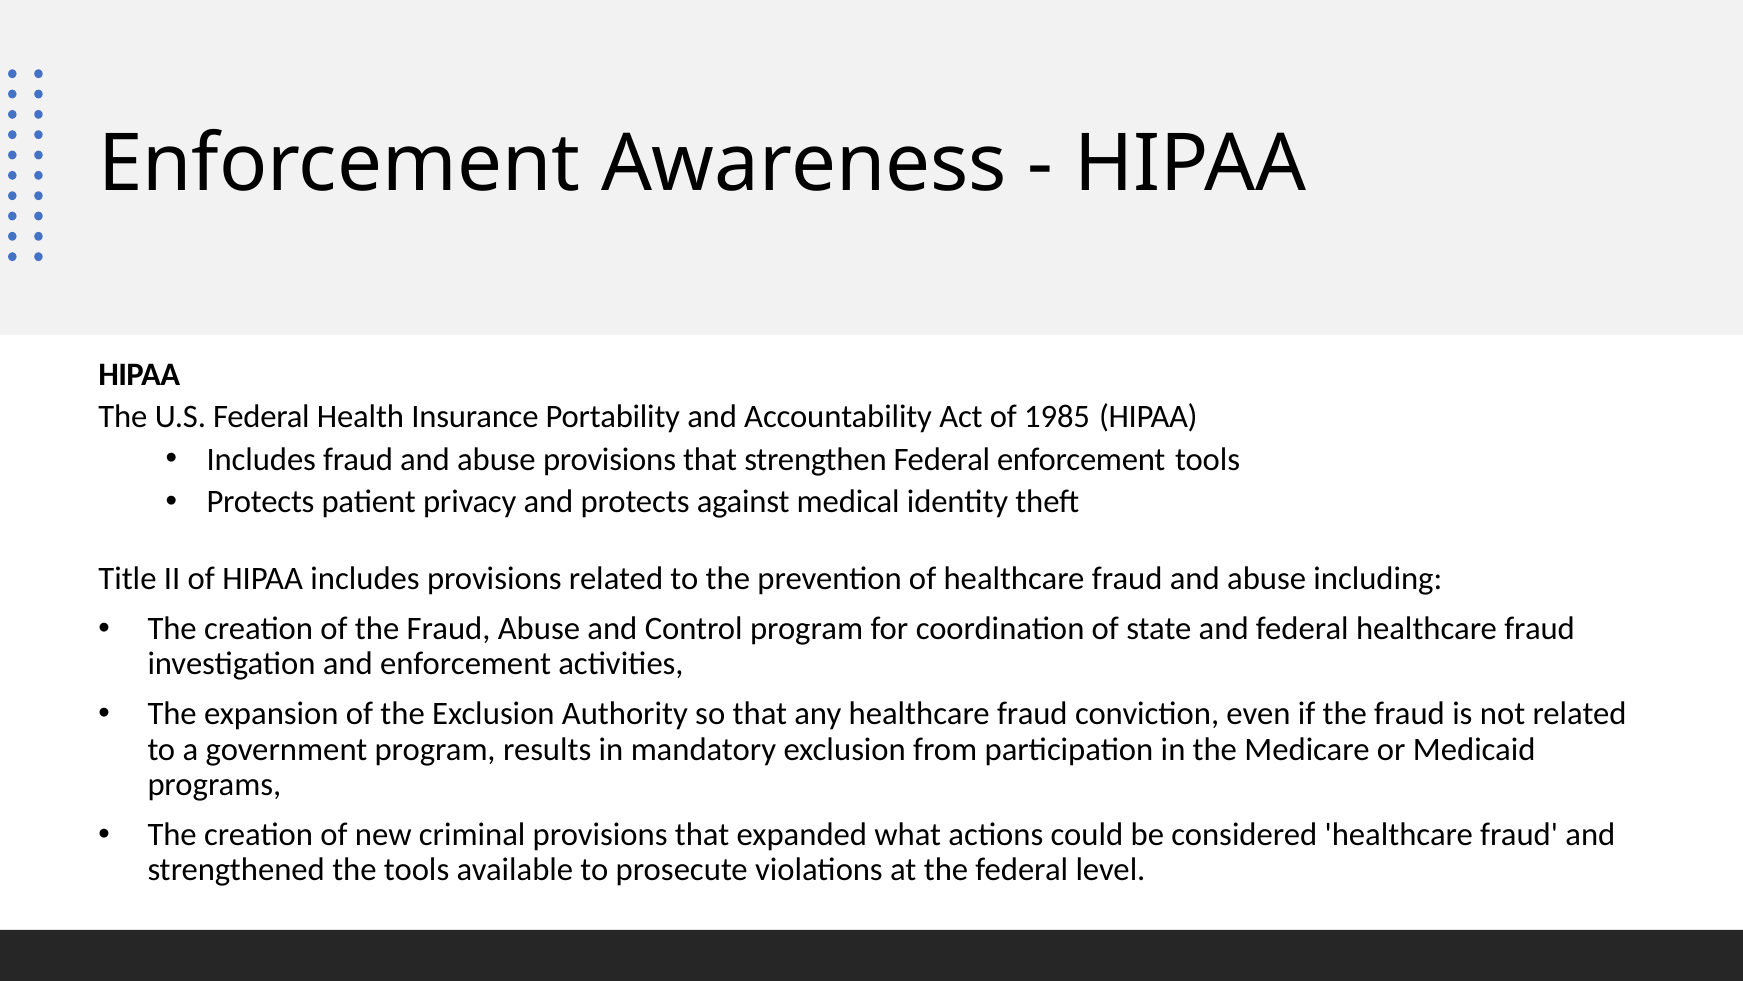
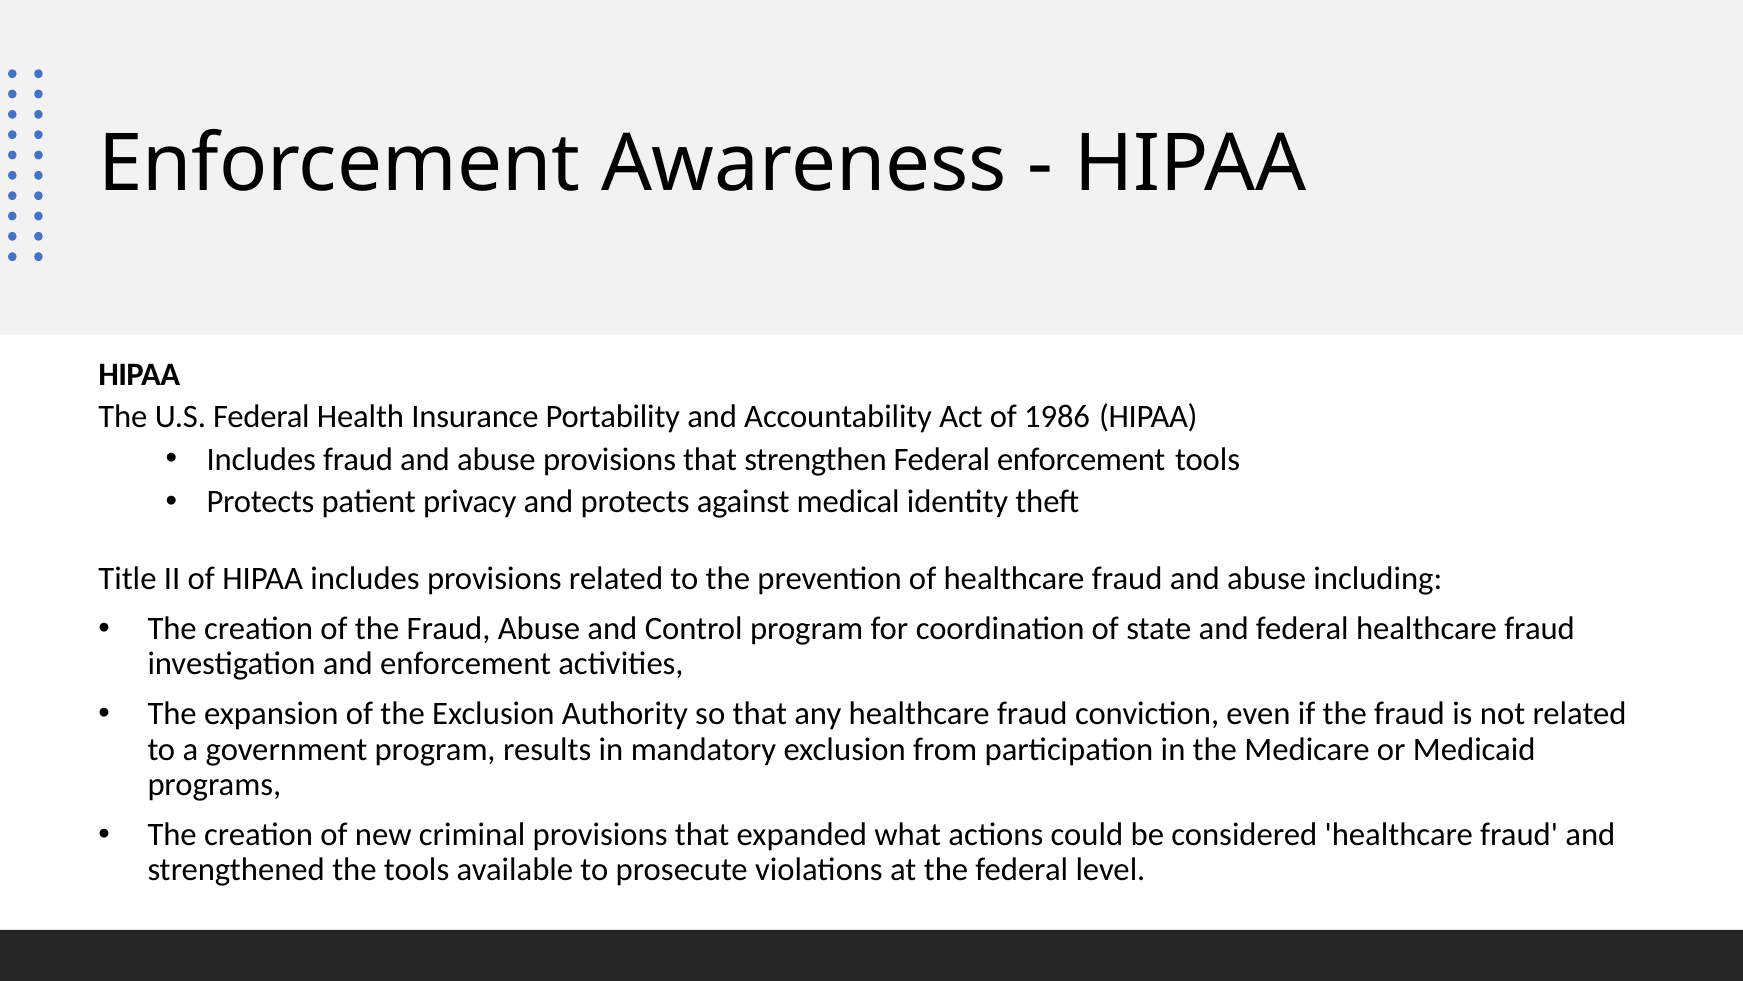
1985: 1985 -> 1986
